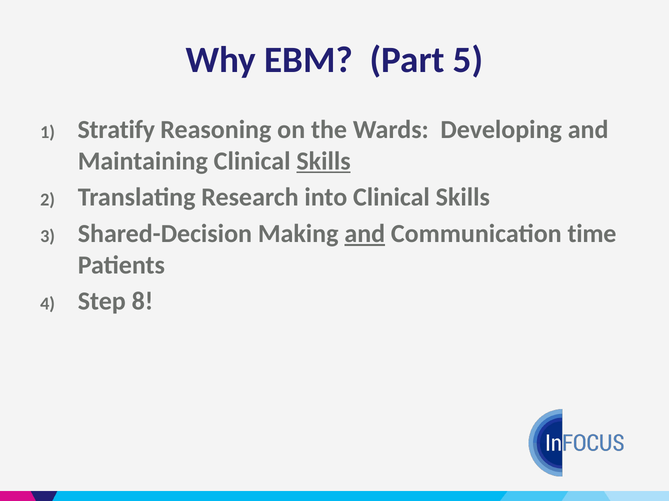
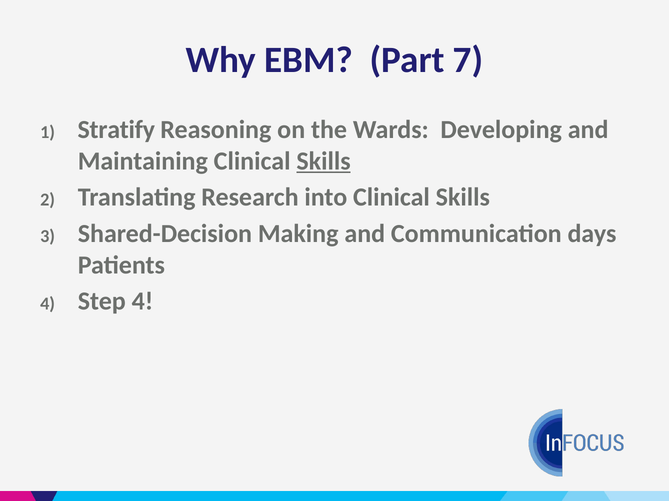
5: 5 -> 7
and at (365, 234) underline: present -> none
time: time -> days
Step 8: 8 -> 4
